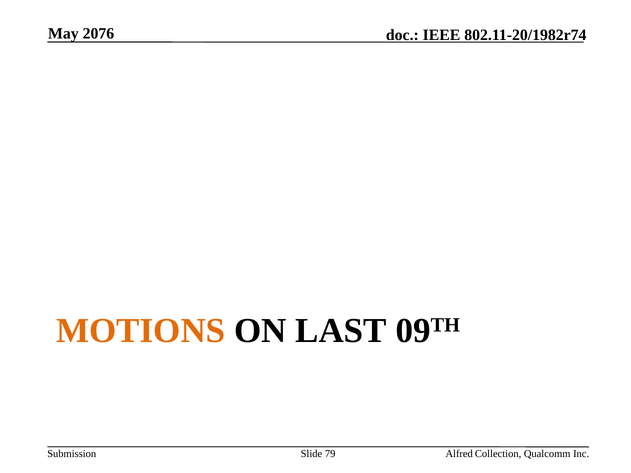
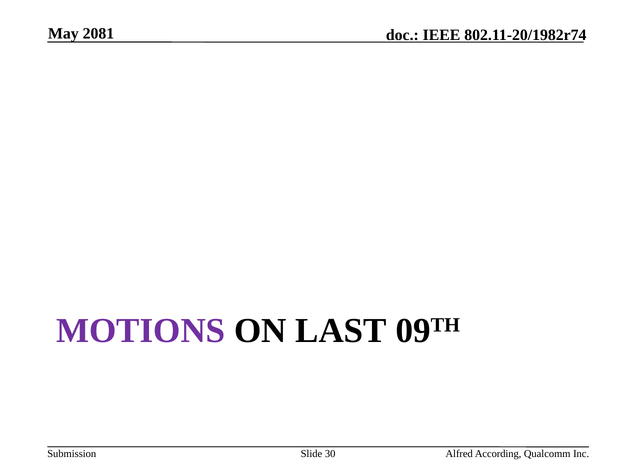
2076: 2076 -> 2081
MOTIONS colour: orange -> purple
79: 79 -> 30
Collection: Collection -> According
